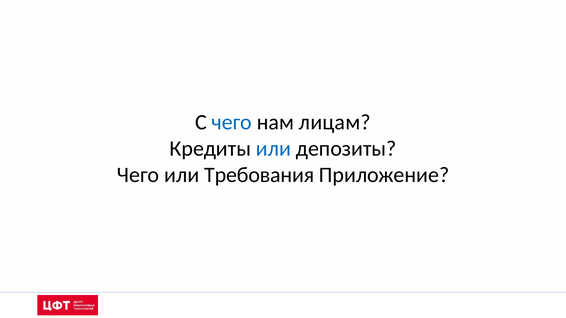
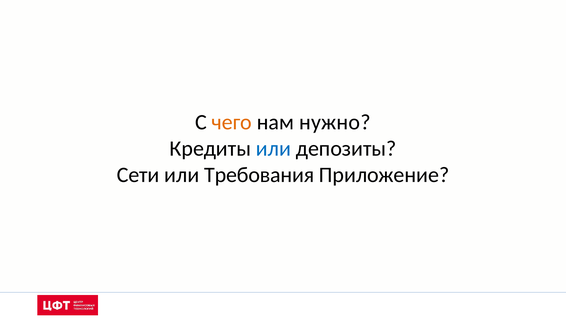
чего at (232, 122) colour: blue -> orange
лицам: лицам -> нужно
Чего at (138, 175): Чего -> Сети
